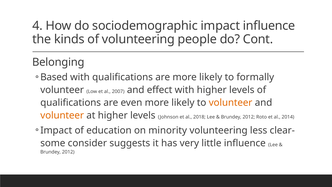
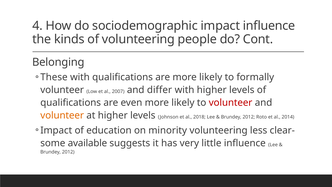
Based: Based -> These
effect: effect -> differ
volunteer at (231, 103) colour: orange -> red
consider: consider -> available
